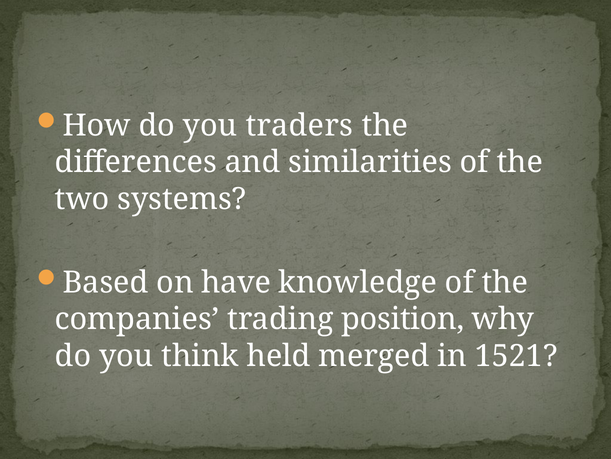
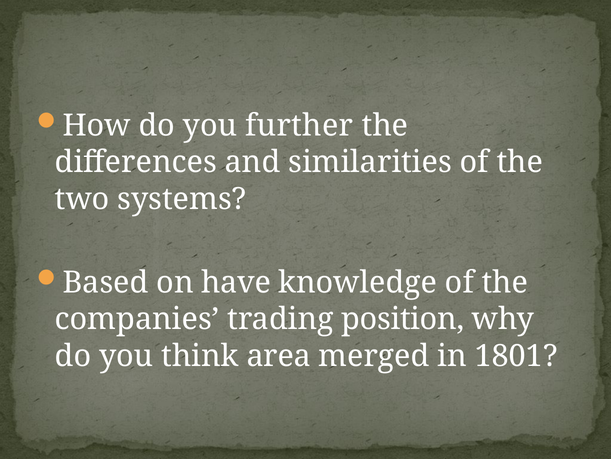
traders: traders -> further
held: held -> area
1521: 1521 -> 1801
